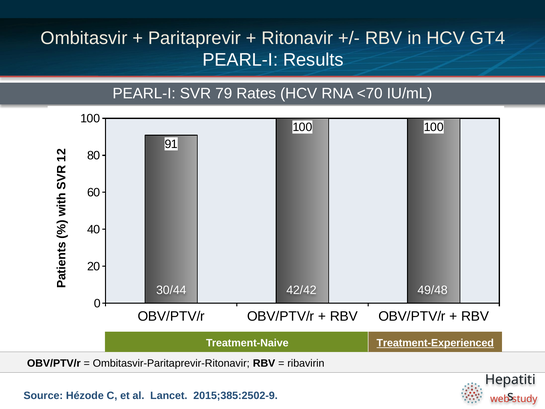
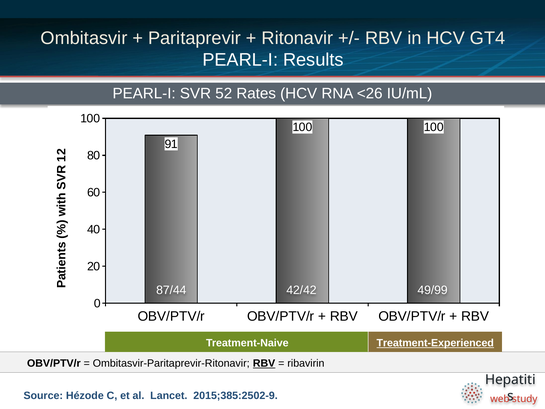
79: 79 -> 52
<70: <70 -> <26
30/44: 30/44 -> 87/44
49/48: 49/48 -> 49/99
RBV at (264, 363) underline: none -> present
